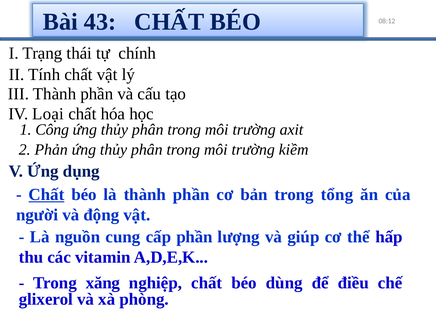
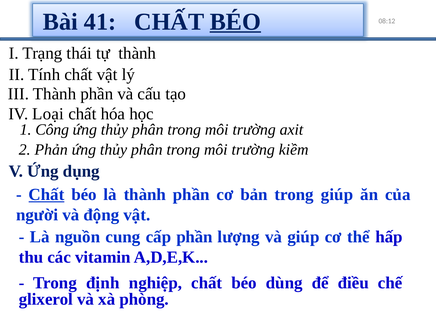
43: 43 -> 41
BÉO at (235, 22) underline: none -> present
tự chính: chính -> thành
trong tổng: tổng -> giúp
xăng: xăng -> định
